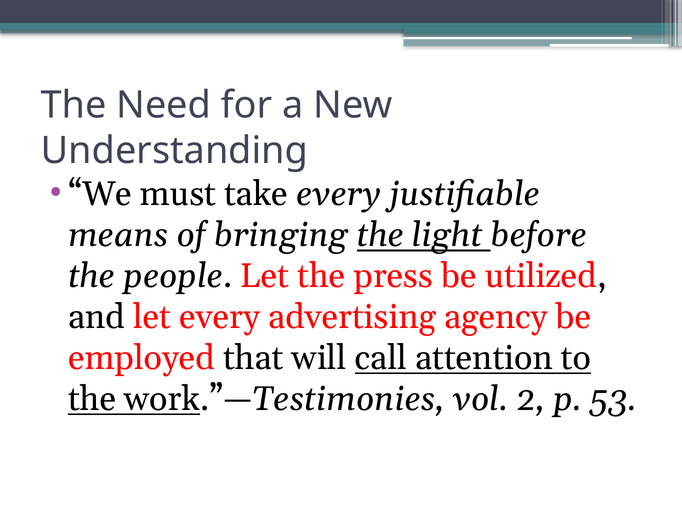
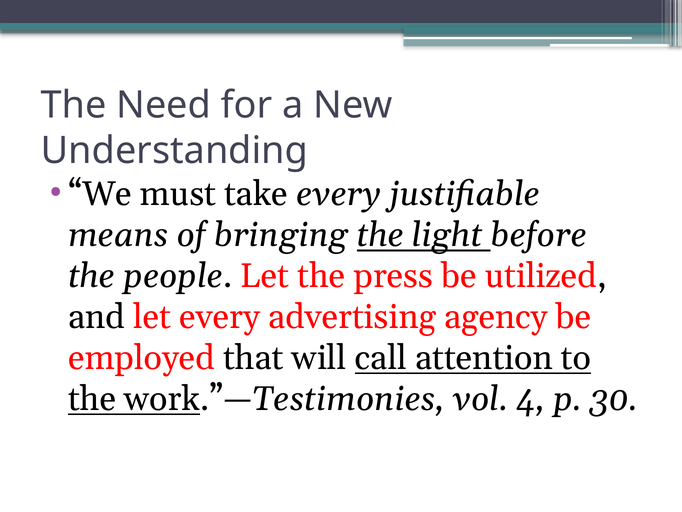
2: 2 -> 4
53: 53 -> 30
